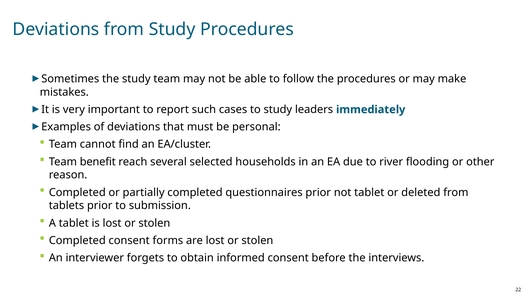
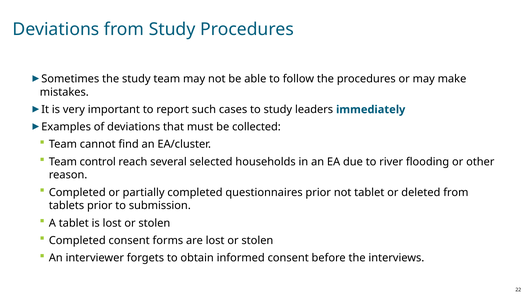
personal: personal -> collected
benefit: benefit -> control
